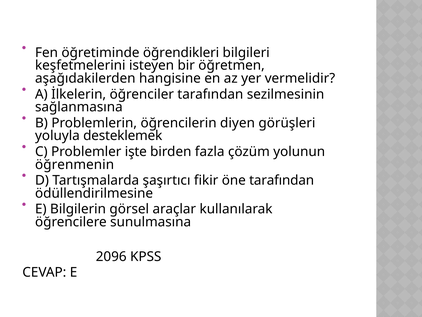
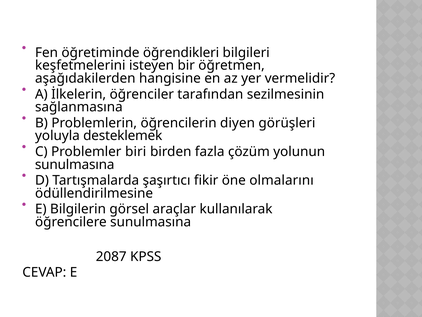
işte: işte -> biri
öğrenmenin at (75, 164): öğrenmenin -> sunulmasına
öne tarafından: tarafından -> olmalarını
2096: 2096 -> 2087
